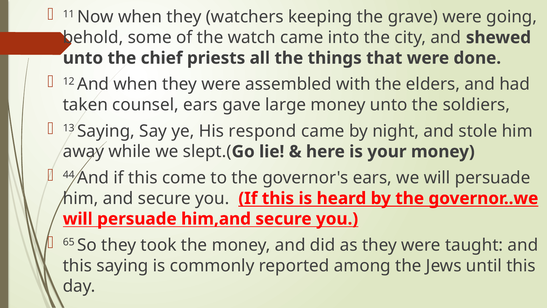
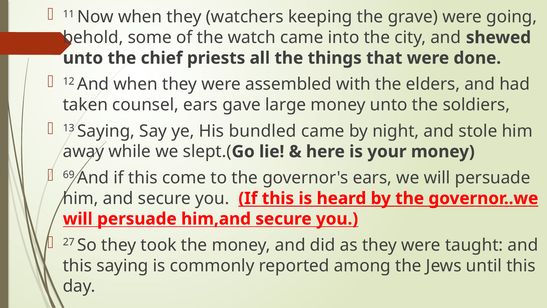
respond: respond -> bundled
44: 44 -> 69
65: 65 -> 27
